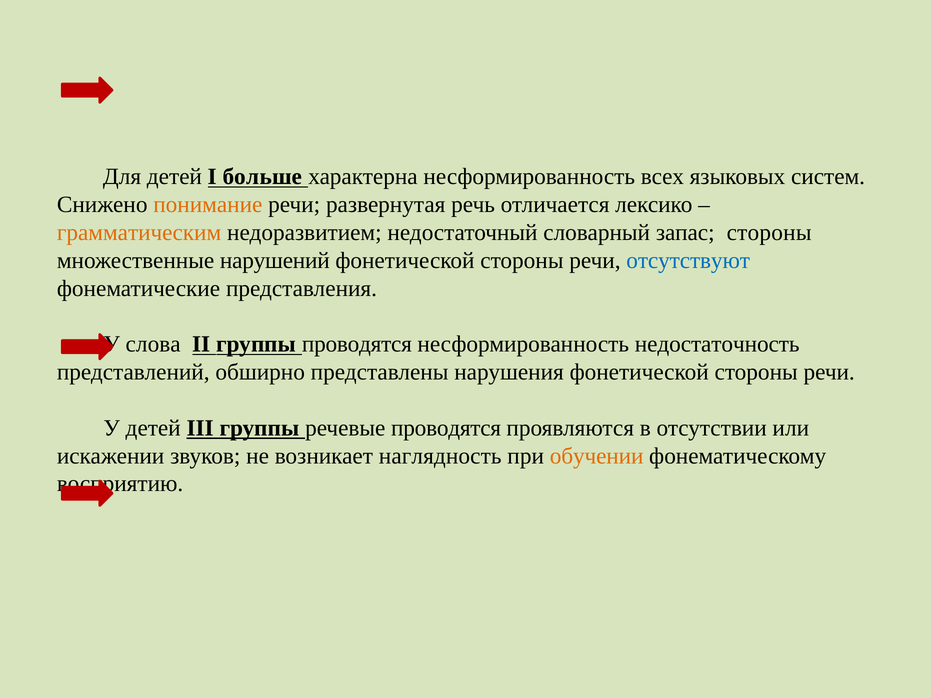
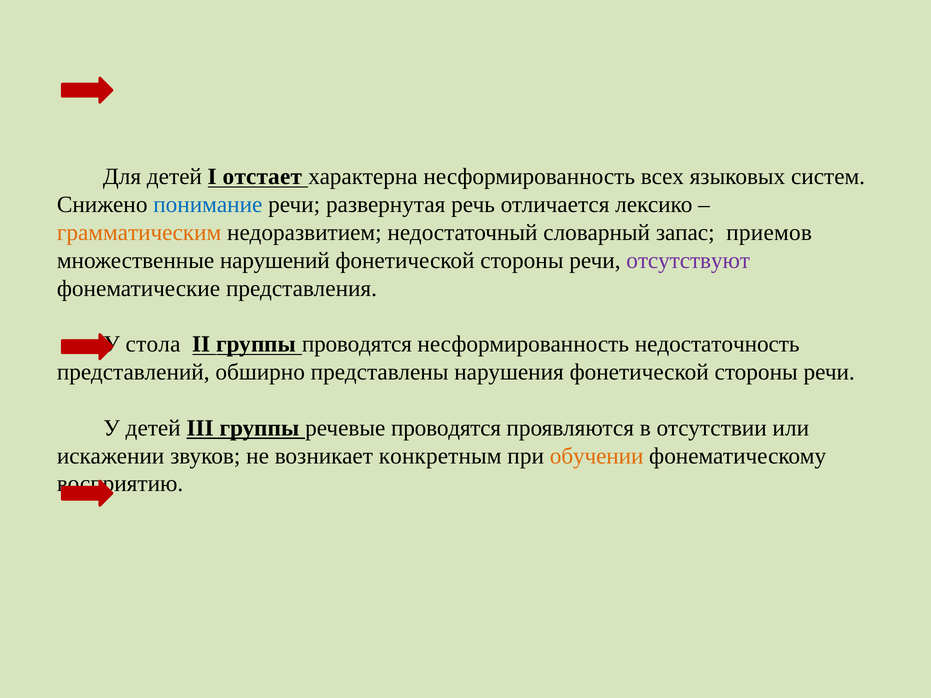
больше: больше -> отстает
понимание colour: orange -> blue
запас стороны: стороны -> приемов
отсутствуют colour: blue -> purple
слова: слова -> стола
наглядность: наглядность -> конкретным
